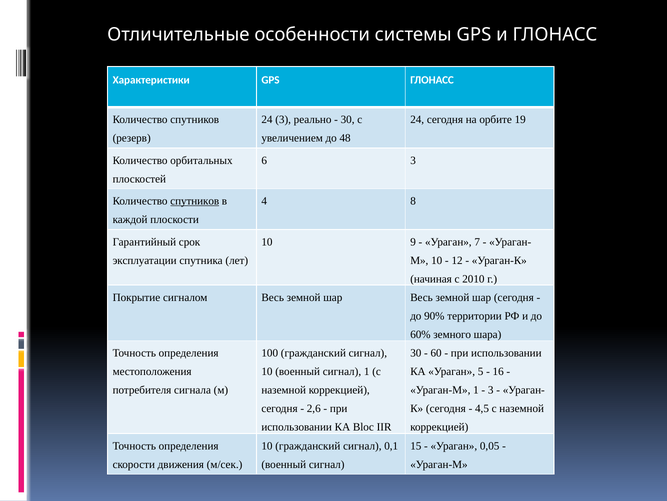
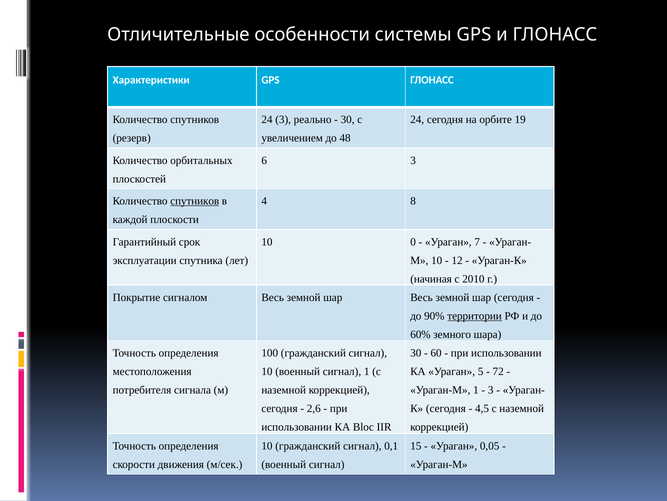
9: 9 -> 0
территории underline: none -> present
16: 16 -> 72
